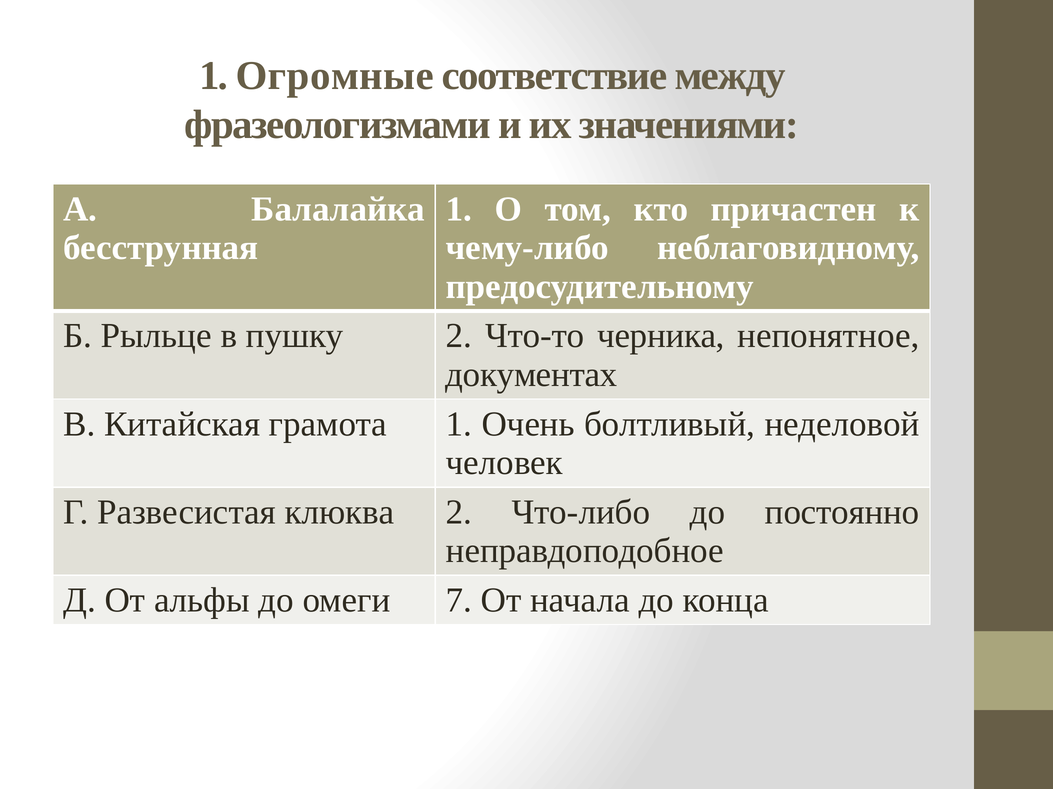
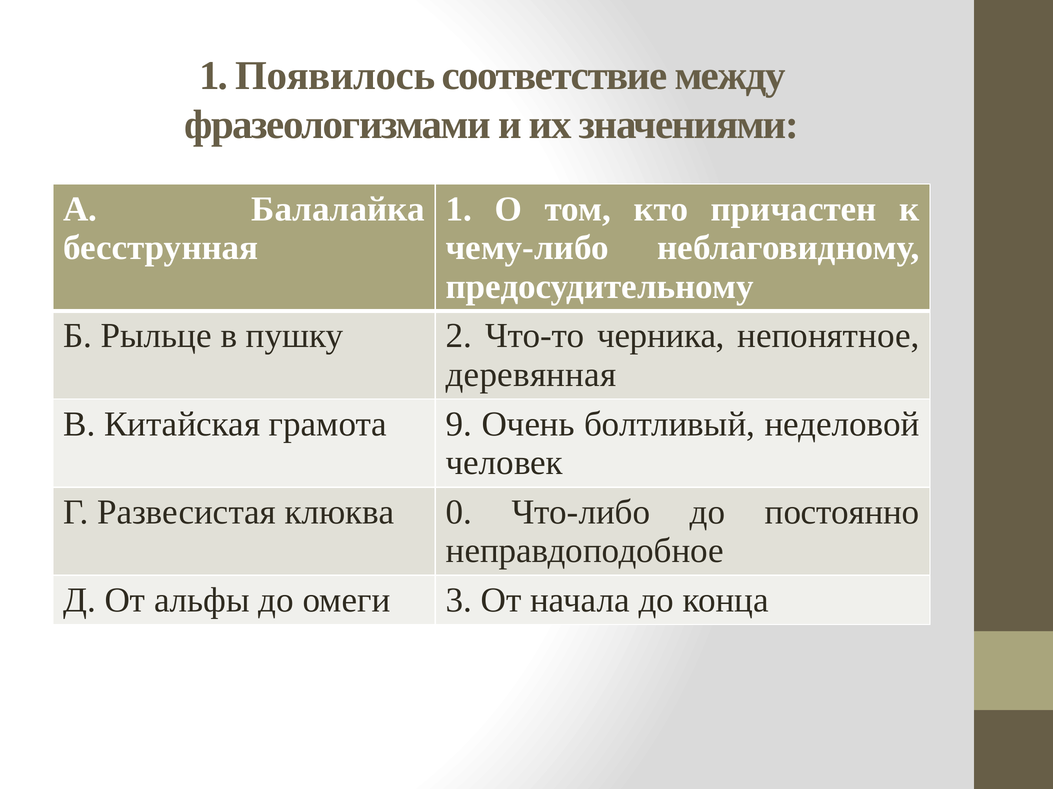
Огромные: Огромные -> Появилось
документах: документах -> деревянная
грамота 1: 1 -> 9
клюква 2: 2 -> 0
7: 7 -> 3
